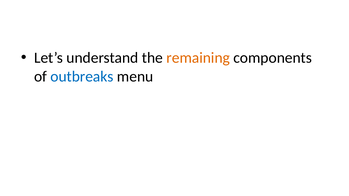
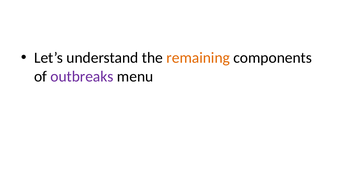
outbreaks colour: blue -> purple
